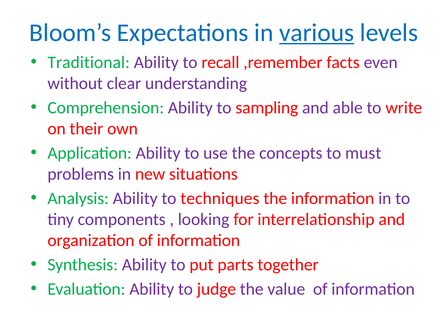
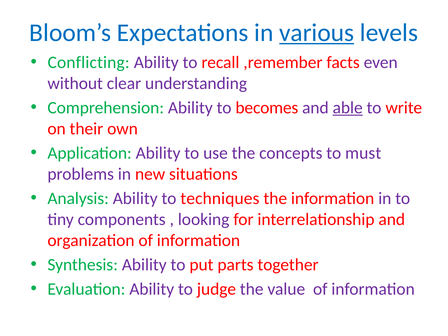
Traditional: Traditional -> Conflicting
sampling: sampling -> becomes
able underline: none -> present
